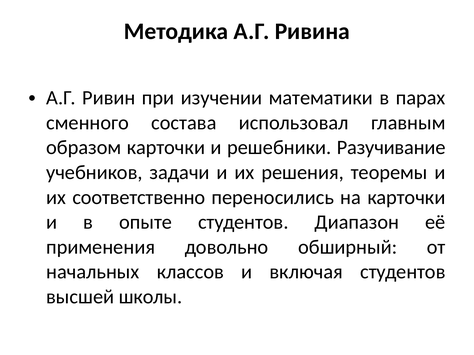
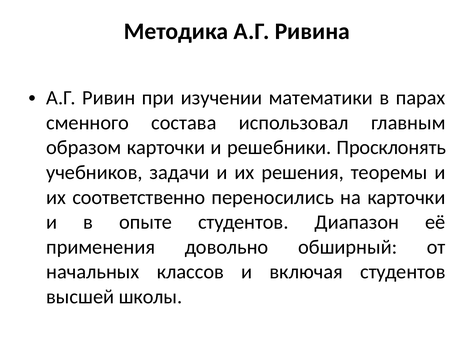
Разучивание: Разучивание -> Просклонять
